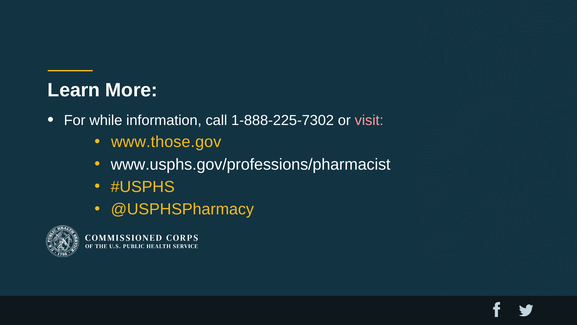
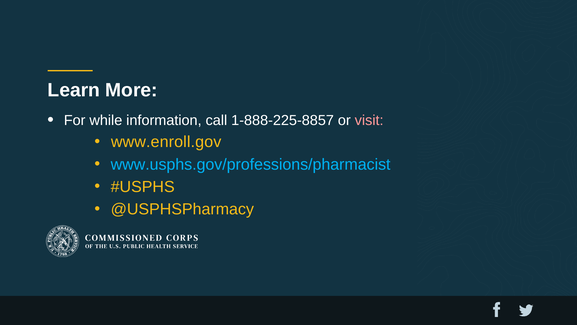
1-888-225-7302: 1-888-225-7302 -> 1-888-225-8857
www.those.gov: www.those.gov -> www.enroll.gov
www.usphs.gov/professions/pharmacist colour: white -> light blue
